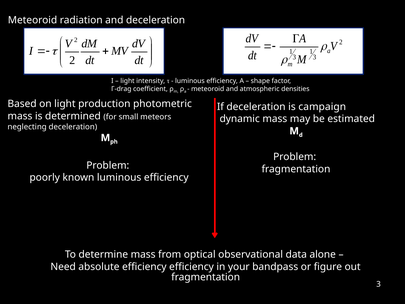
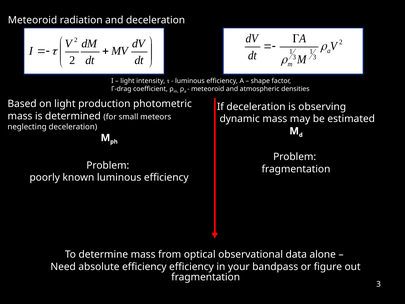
campaign: campaign -> observing
